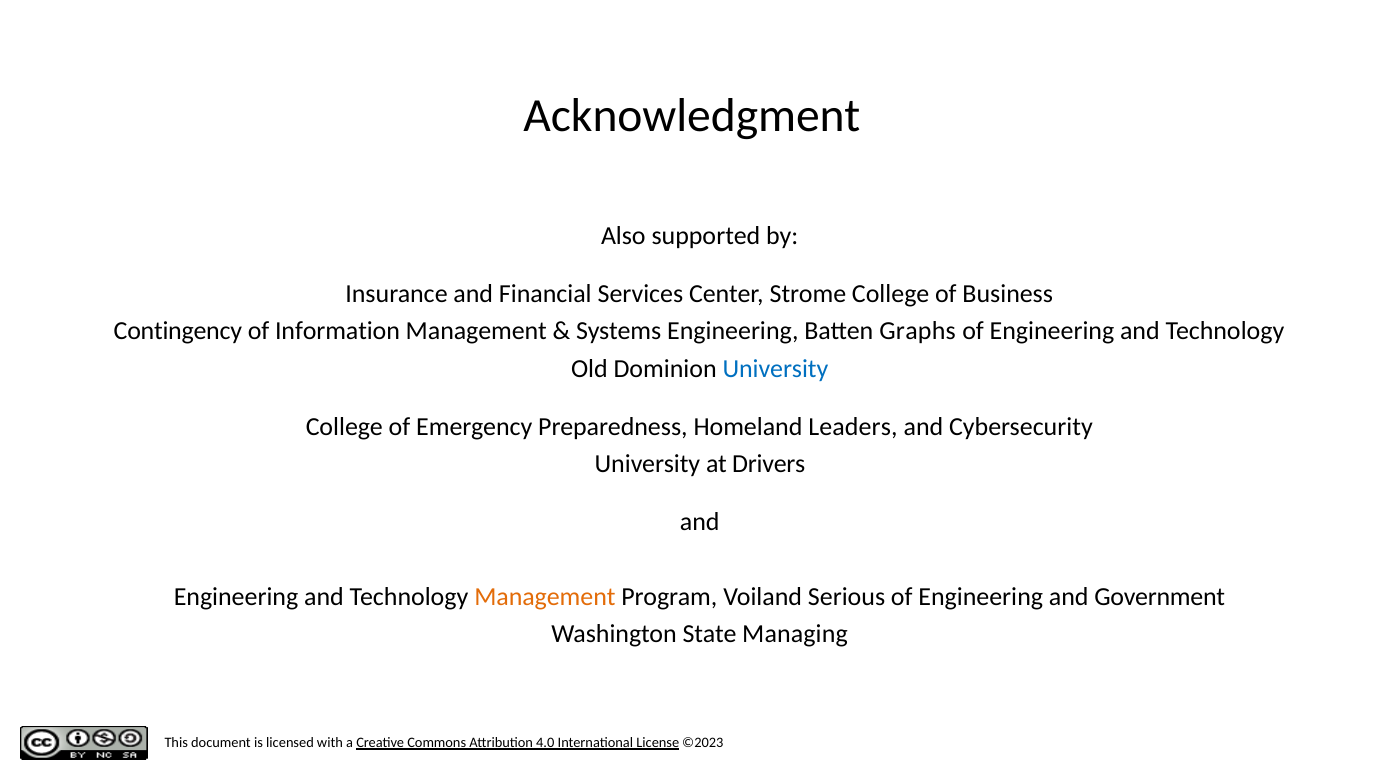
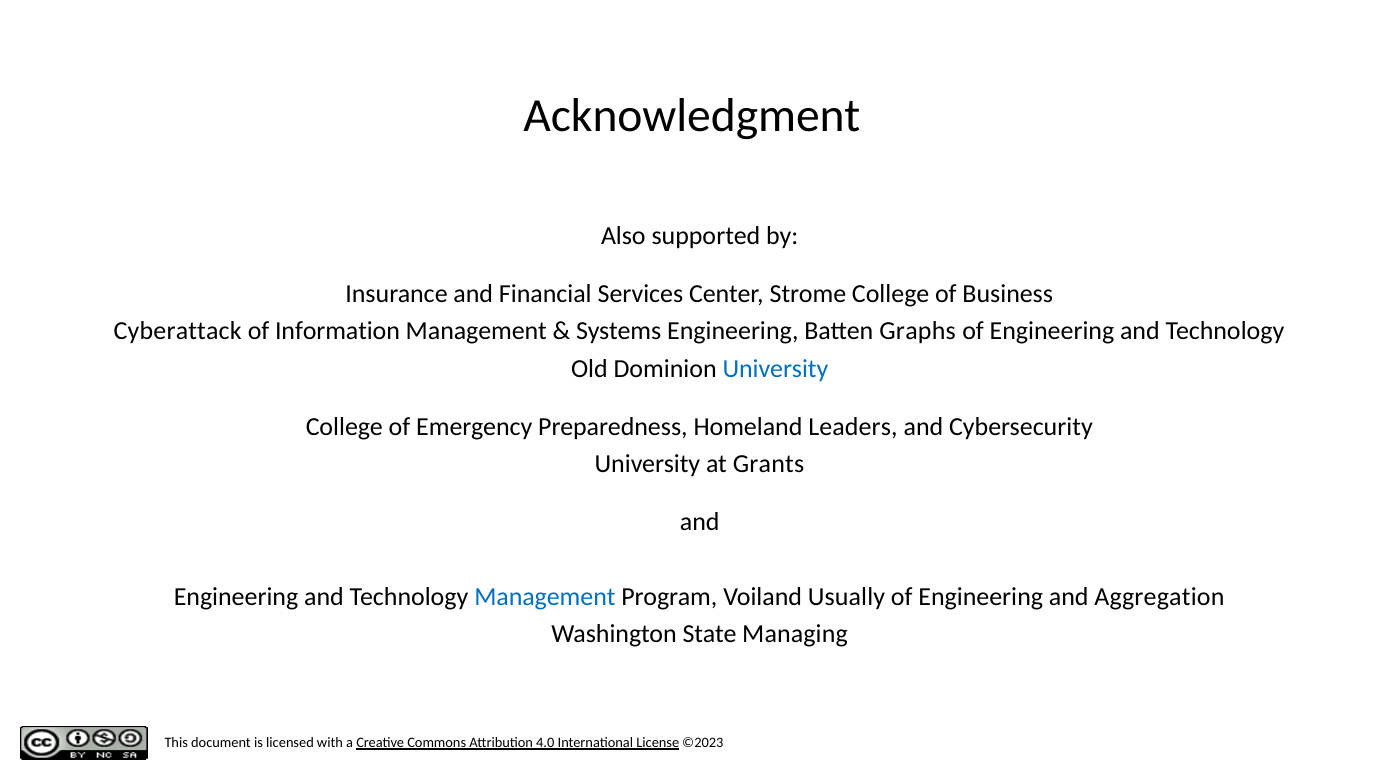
Contingency: Contingency -> Cyberattack
Drivers: Drivers -> Grants
Management at (545, 597) colour: orange -> blue
Serious: Serious -> Usually
Government: Government -> Aggregation
